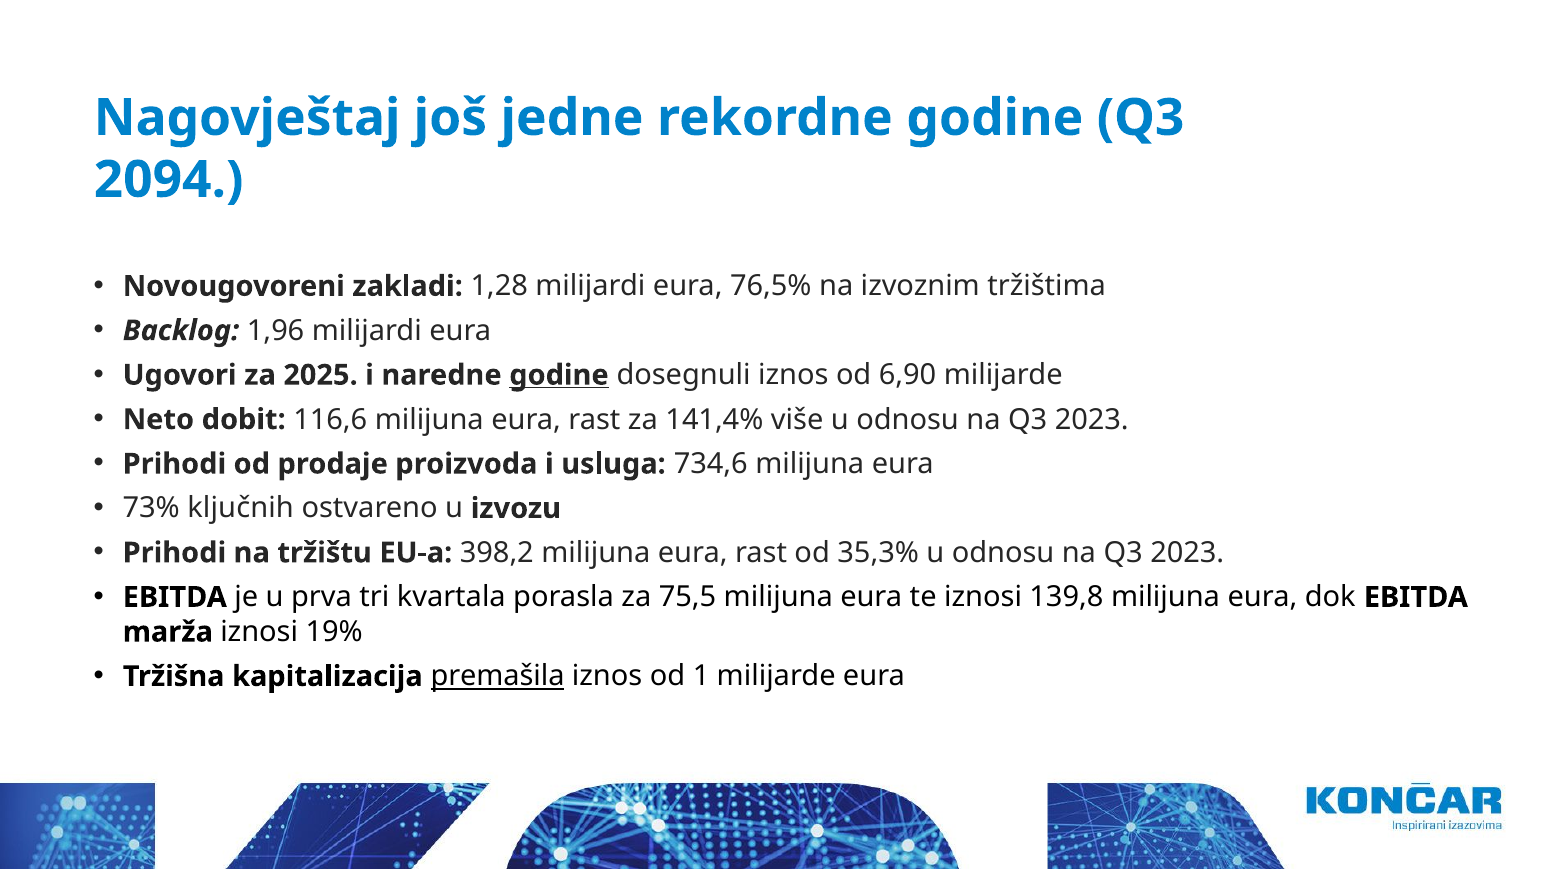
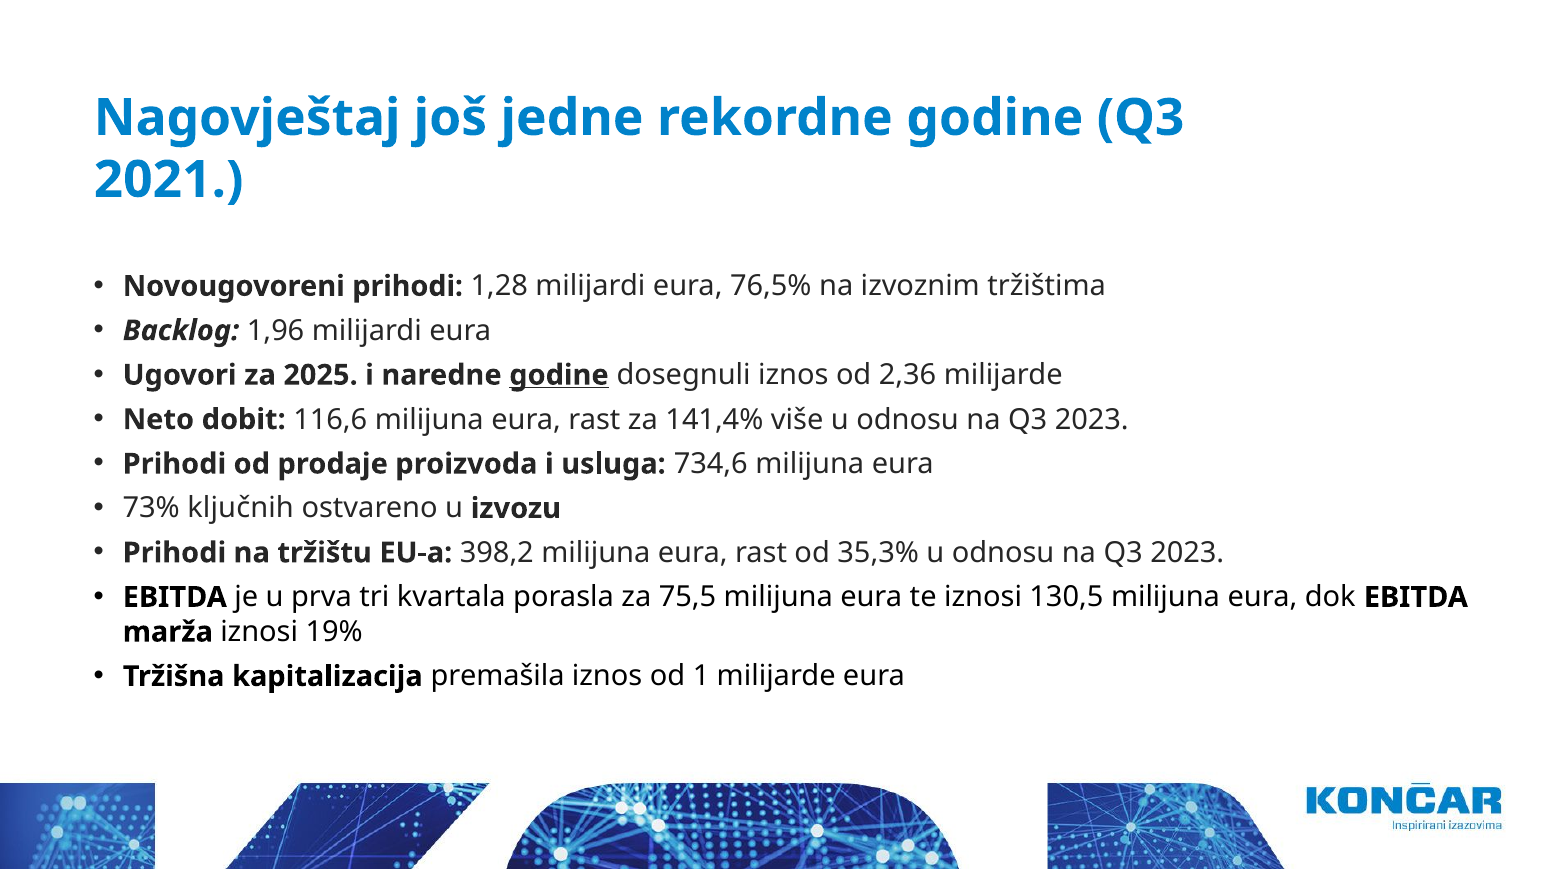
2094: 2094 -> 2021
Novougovoreni zakladi: zakladi -> prihodi
6,90: 6,90 -> 2,36
139,8: 139,8 -> 130,5
premašila underline: present -> none
